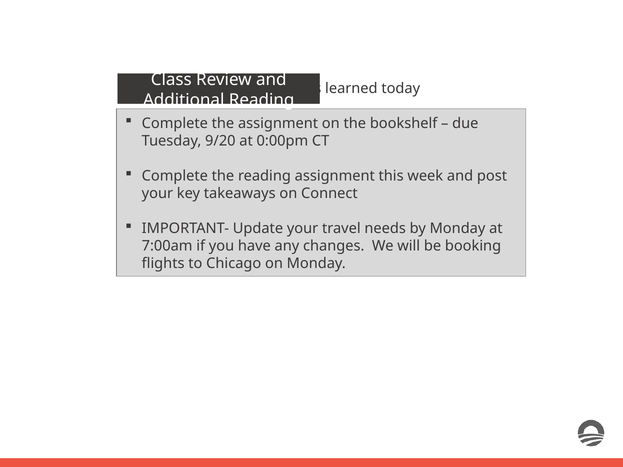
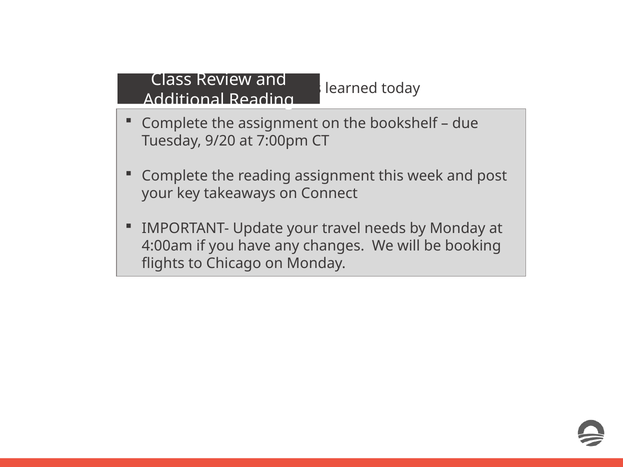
0:00pm: 0:00pm -> 7:00pm
7:00am: 7:00am -> 4:00am
